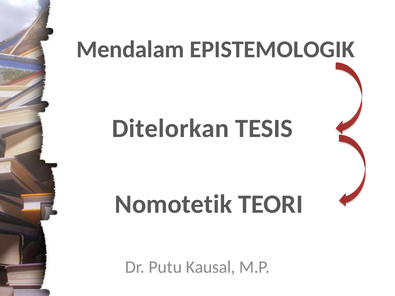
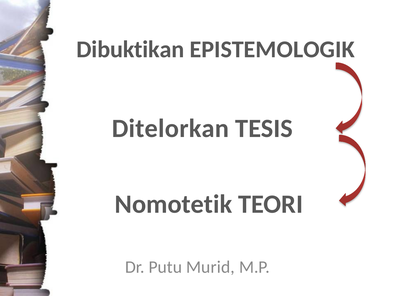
Mendalam: Mendalam -> Dibuktikan
Kausal: Kausal -> Murid
